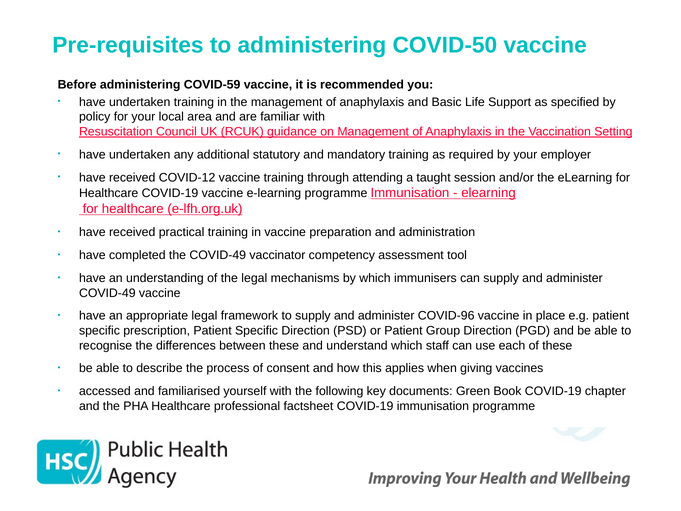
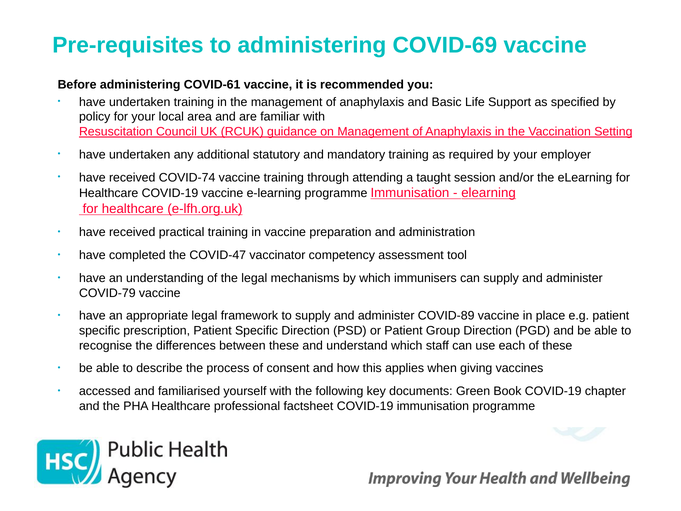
COVID-50: COVID-50 -> COVID-69
COVID-59: COVID-59 -> COVID-61
COVID-12: COVID-12 -> COVID-74
the COVID-49: COVID-49 -> COVID-47
COVID-49 at (107, 293): COVID-49 -> COVID-79
COVID-96: COVID-96 -> COVID-89
